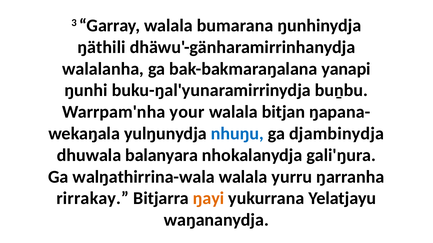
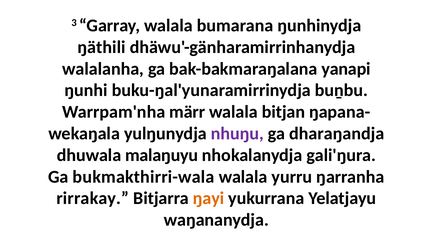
your: your -> märr
nhuŋu colour: blue -> purple
djambinydja: djambinydja -> dharaŋandja
balanyara: balanyara -> malaŋuyu
walŋathirrina-wala: walŋathirrina-wala -> bukmakthirri-wala
